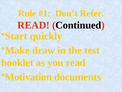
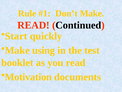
Don’t Refer: Refer -> Make
draw: draw -> using
